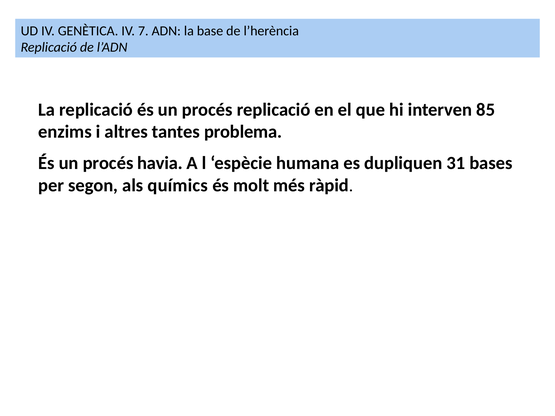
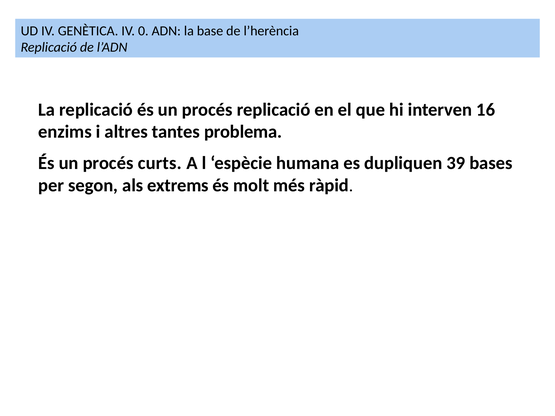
7: 7 -> 0
85: 85 -> 16
havia: havia -> curts
31: 31 -> 39
químics: químics -> extrems
